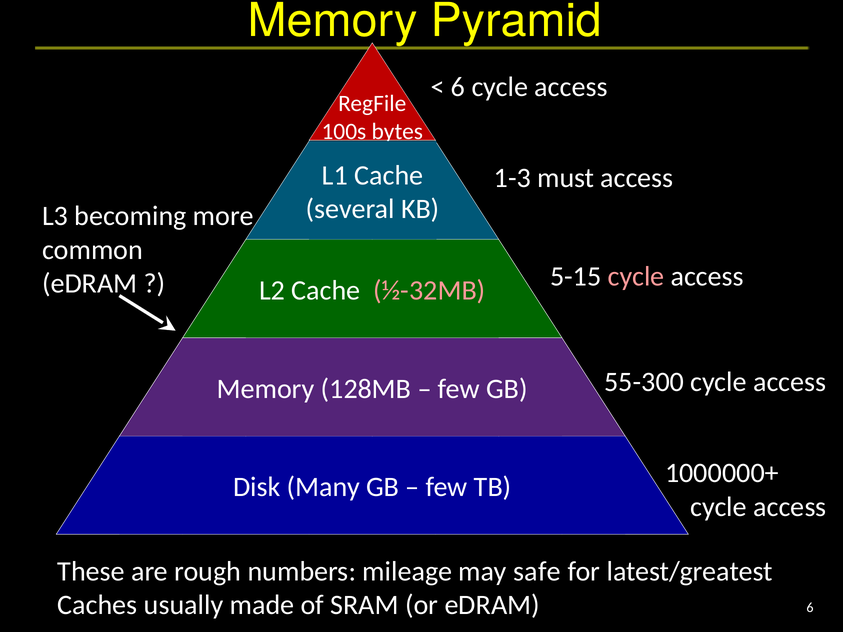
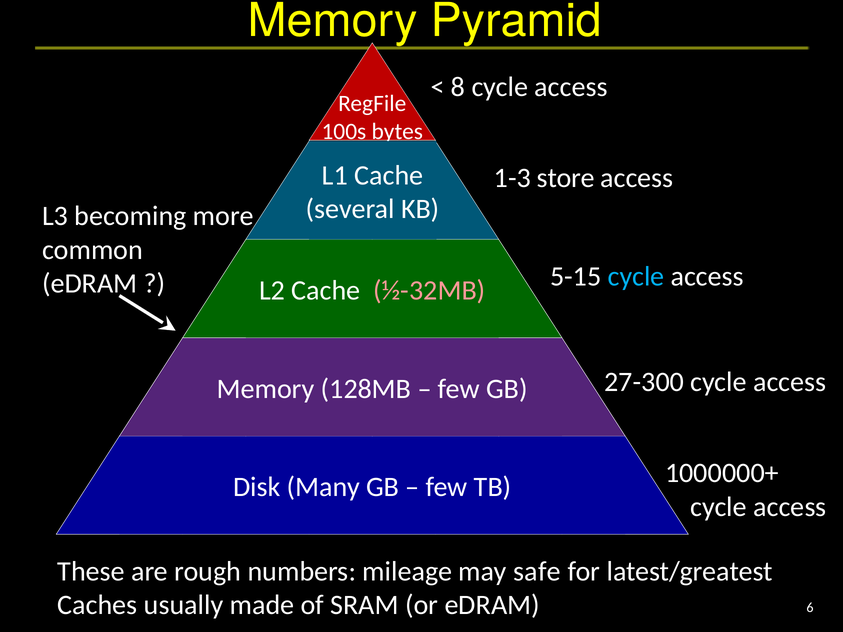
6 at (458, 87): 6 -> 8
must: must -> store
cycle at (636, 277) colour: pink -> light blue
55-300: 55-300 -> 27-300
